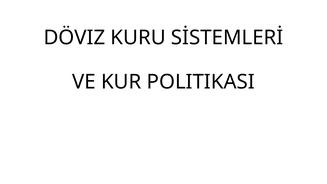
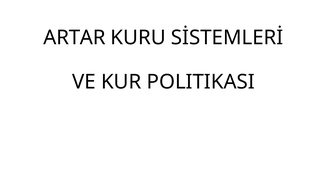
DÖVIZ: DÖVIZ -> ARTAR
